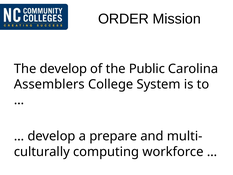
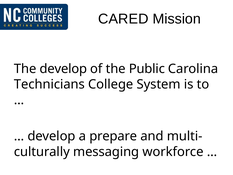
ORDER: ORDER -> CARED
Assemblers: Assemblers -> Technicians
computing: computing -> messaging
